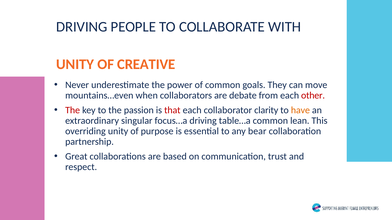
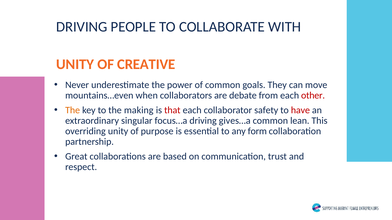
The at (73, 110) colour: red -> orange
passion: passion -> making
clarity: clarity -> safety
have colour: orange -> red
table…a: table…a -> gives…a
bear: bear -> form
